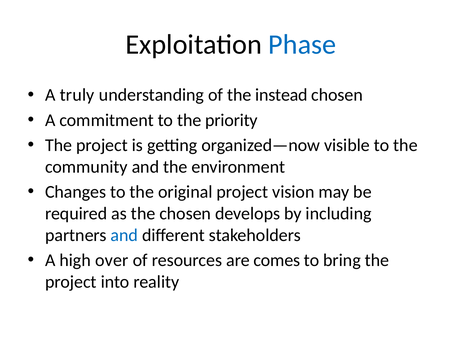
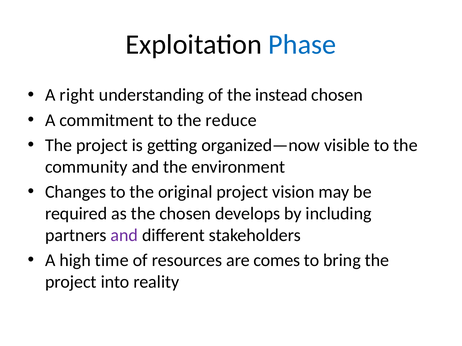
truly: truly -> right
priority: priority -> reduce
and at (124, 235) colour: blue -> purple
over: over -> time
